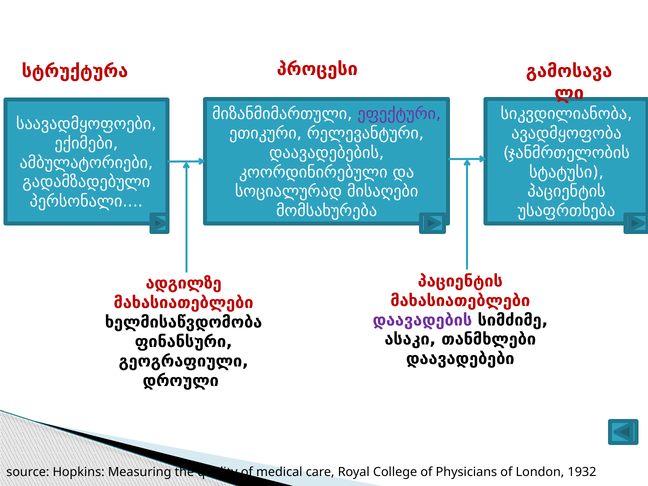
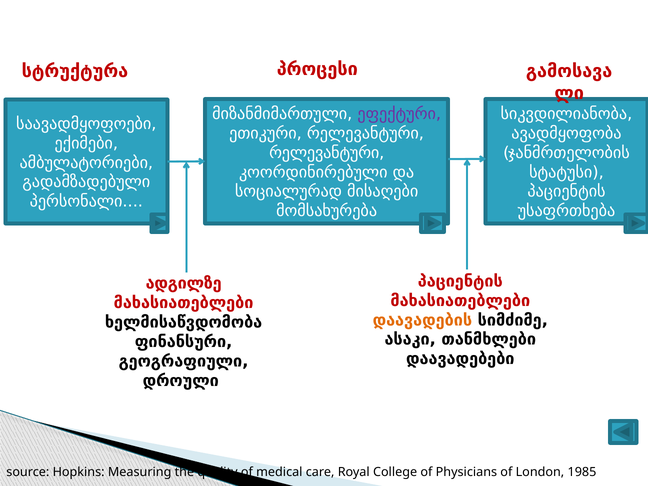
დაავადებების at (327, 153): დაავადებების -> რელევანტური
დაავადების colour: purple -> orange
1932: 1932 -> 1985
